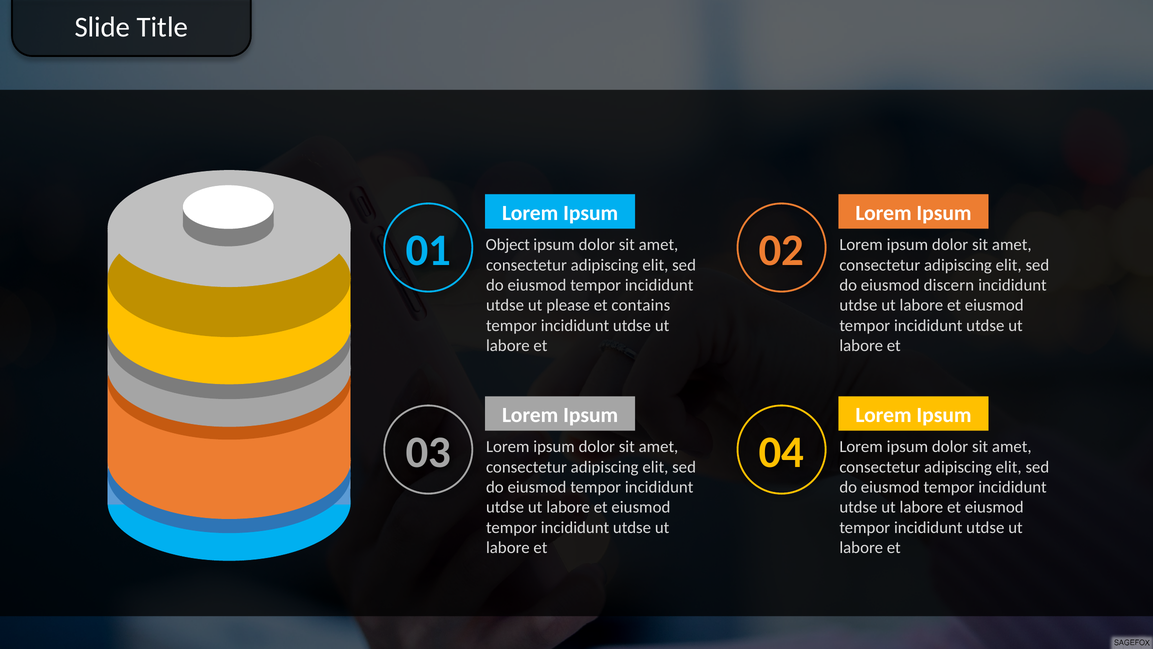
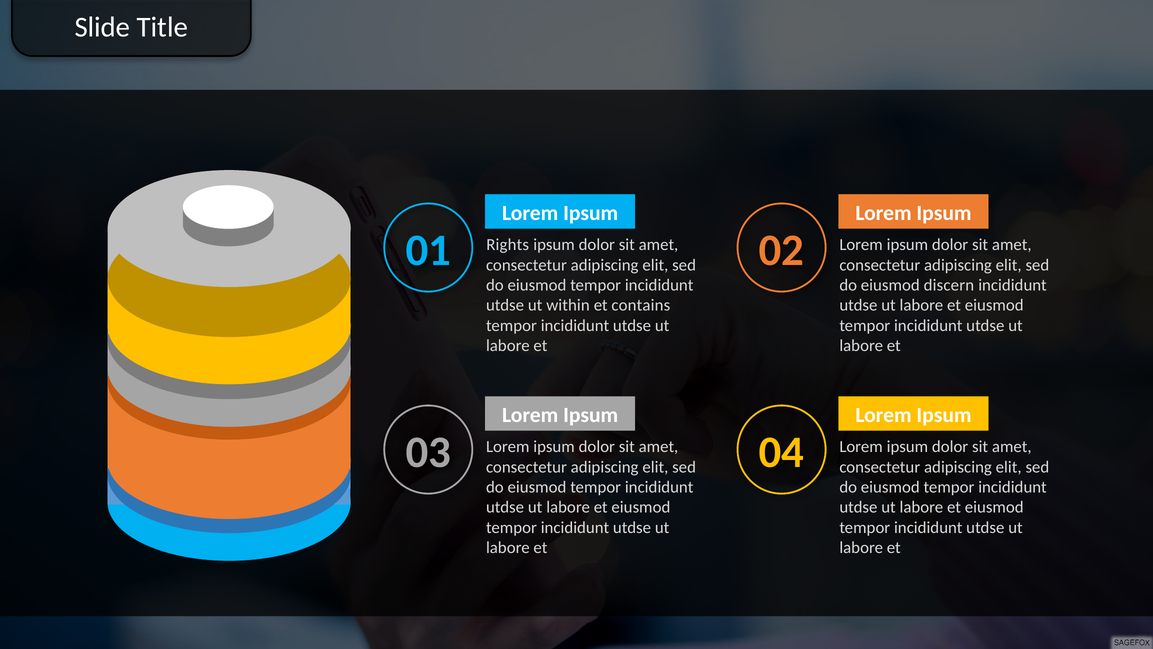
Object: Object -> Rights
please: please -> within
